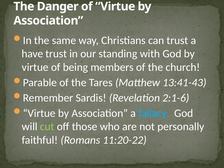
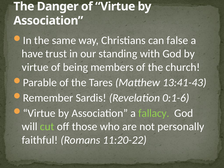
can trust: trust -> false
2:1-6: 2:1-6 -> 0:1-6
fallacy colour: light blue -> light green
